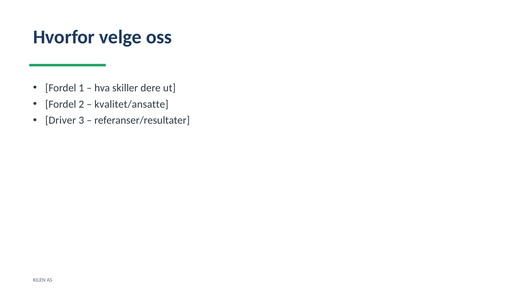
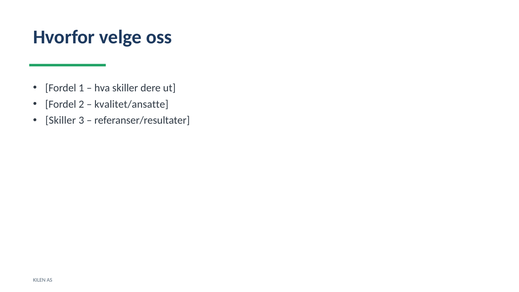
Driver at (61, 120): Driver -> Skiller
